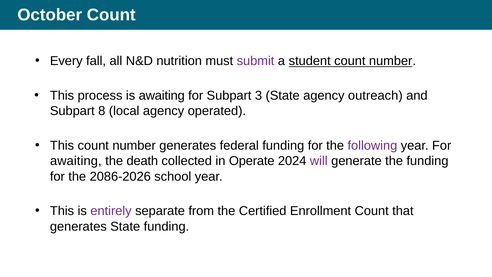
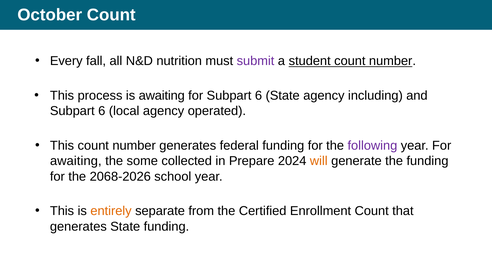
for Subpart 3: 3 -> 6
outreach: outreach -> including
8 at (102, 111): 8 -> 6
death: death -> some
Operate: Operate -> Prepare
will colour: purple -> orange
2086-2026: 2086-2026 -> 2068-2026
entirely colour: purple -> orange
